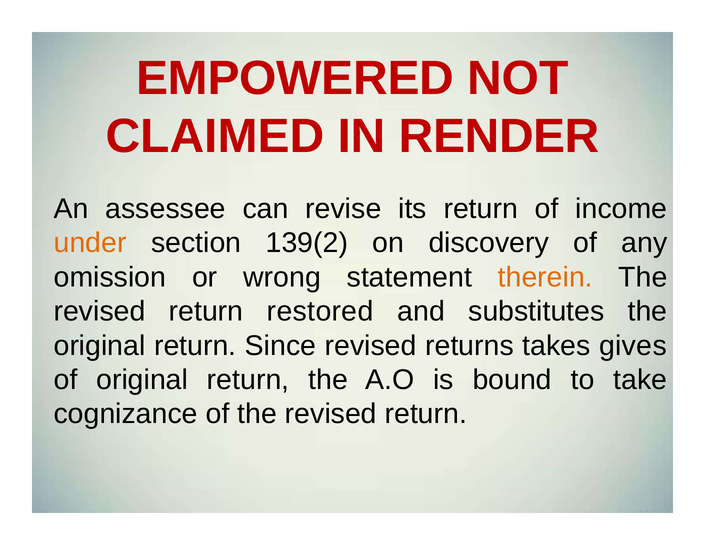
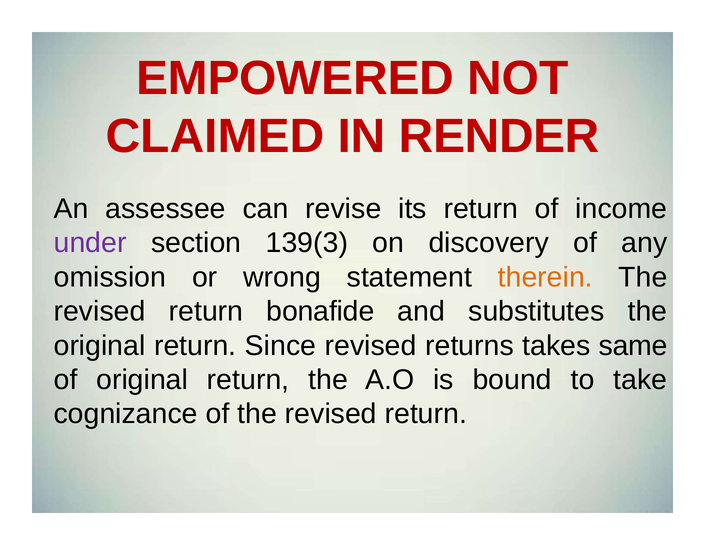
under colour: orange -> purple
139(2: 139(2 -> 139(3
restored: restored -> bonafide
gives: gives -> same
